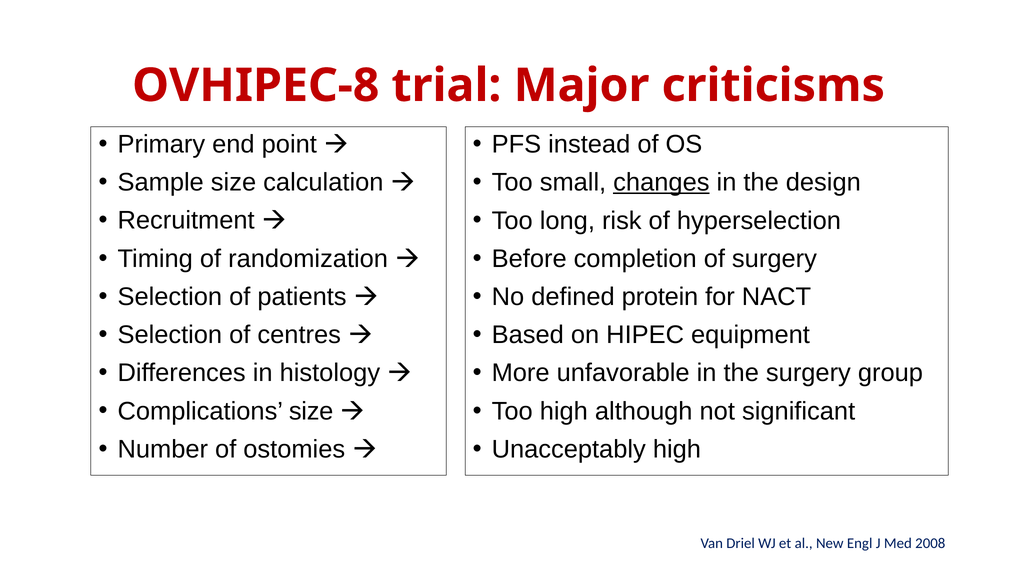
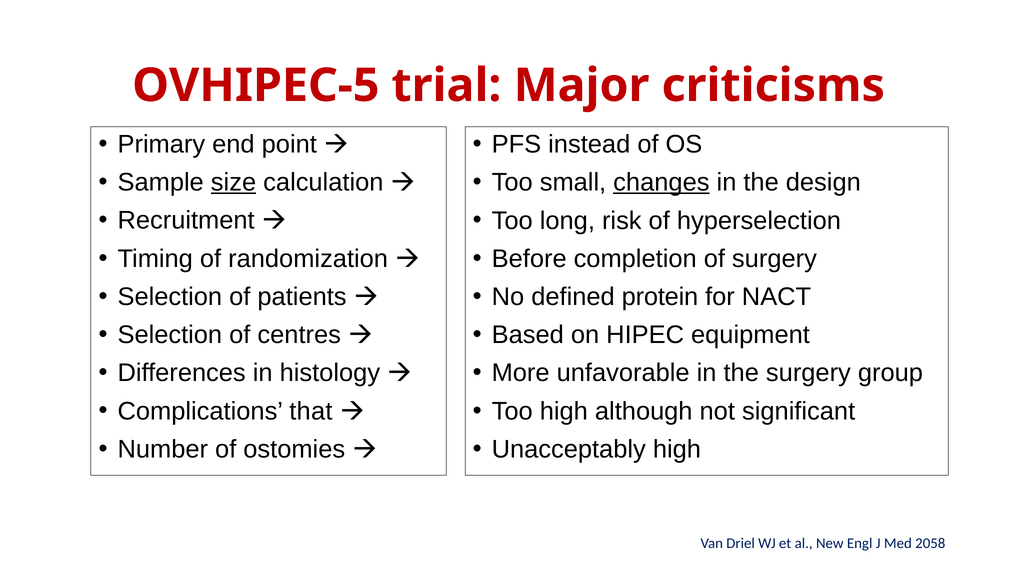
OVHIPEC-8: OVHIPEC-8 -> OVHIPEC-5
size at (234, 182) underline: none -> present
Complications size: size -> that
2008: 2008 -> 2058
